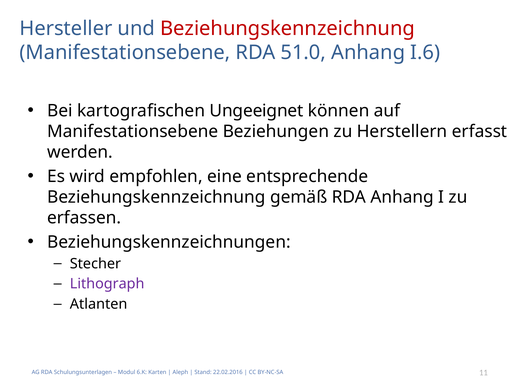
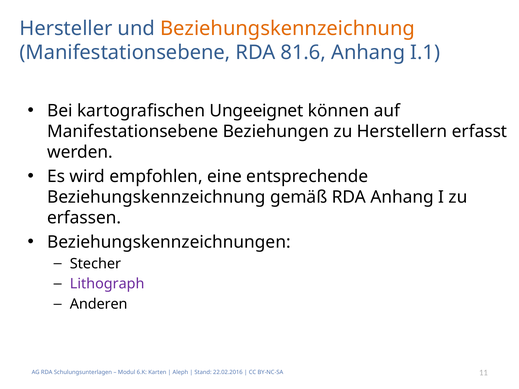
Beziehungskennzeichnung at (288, 28) colour: red -> orange
51.0: 51.0 -> 81.6
I.6: I.6 -> I.1
Atlanten: Atlanten -> Anderen
